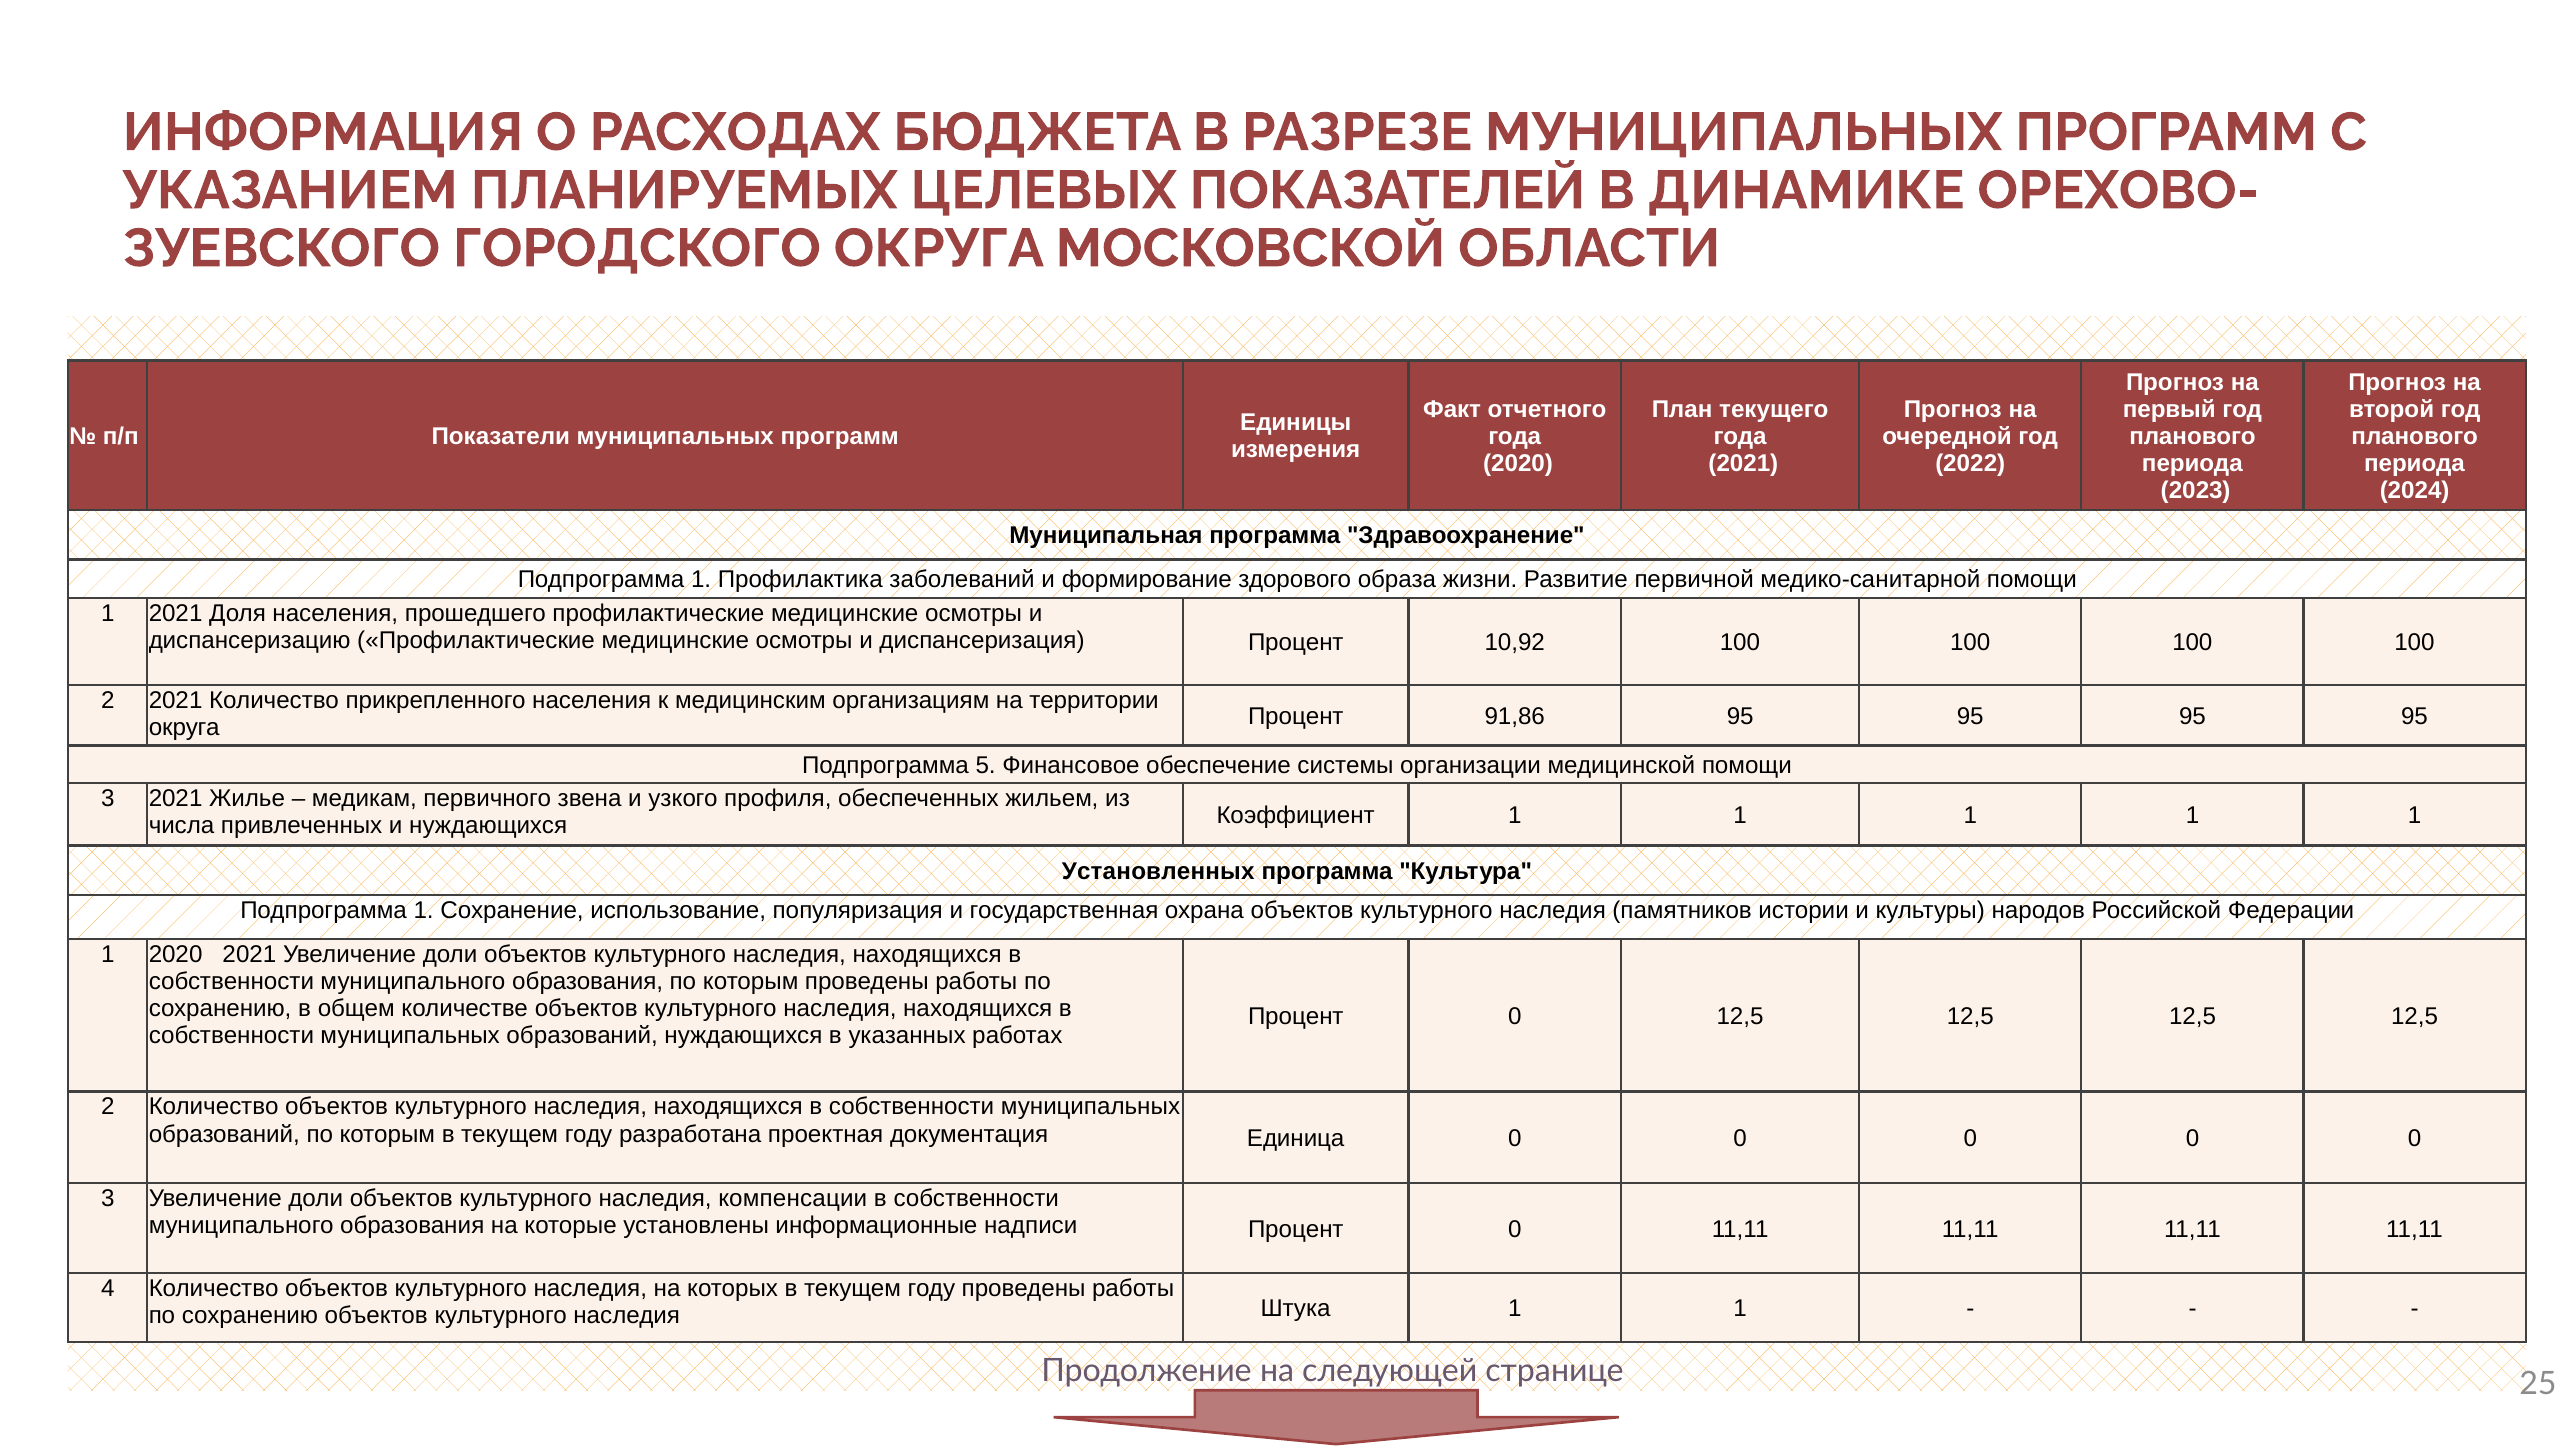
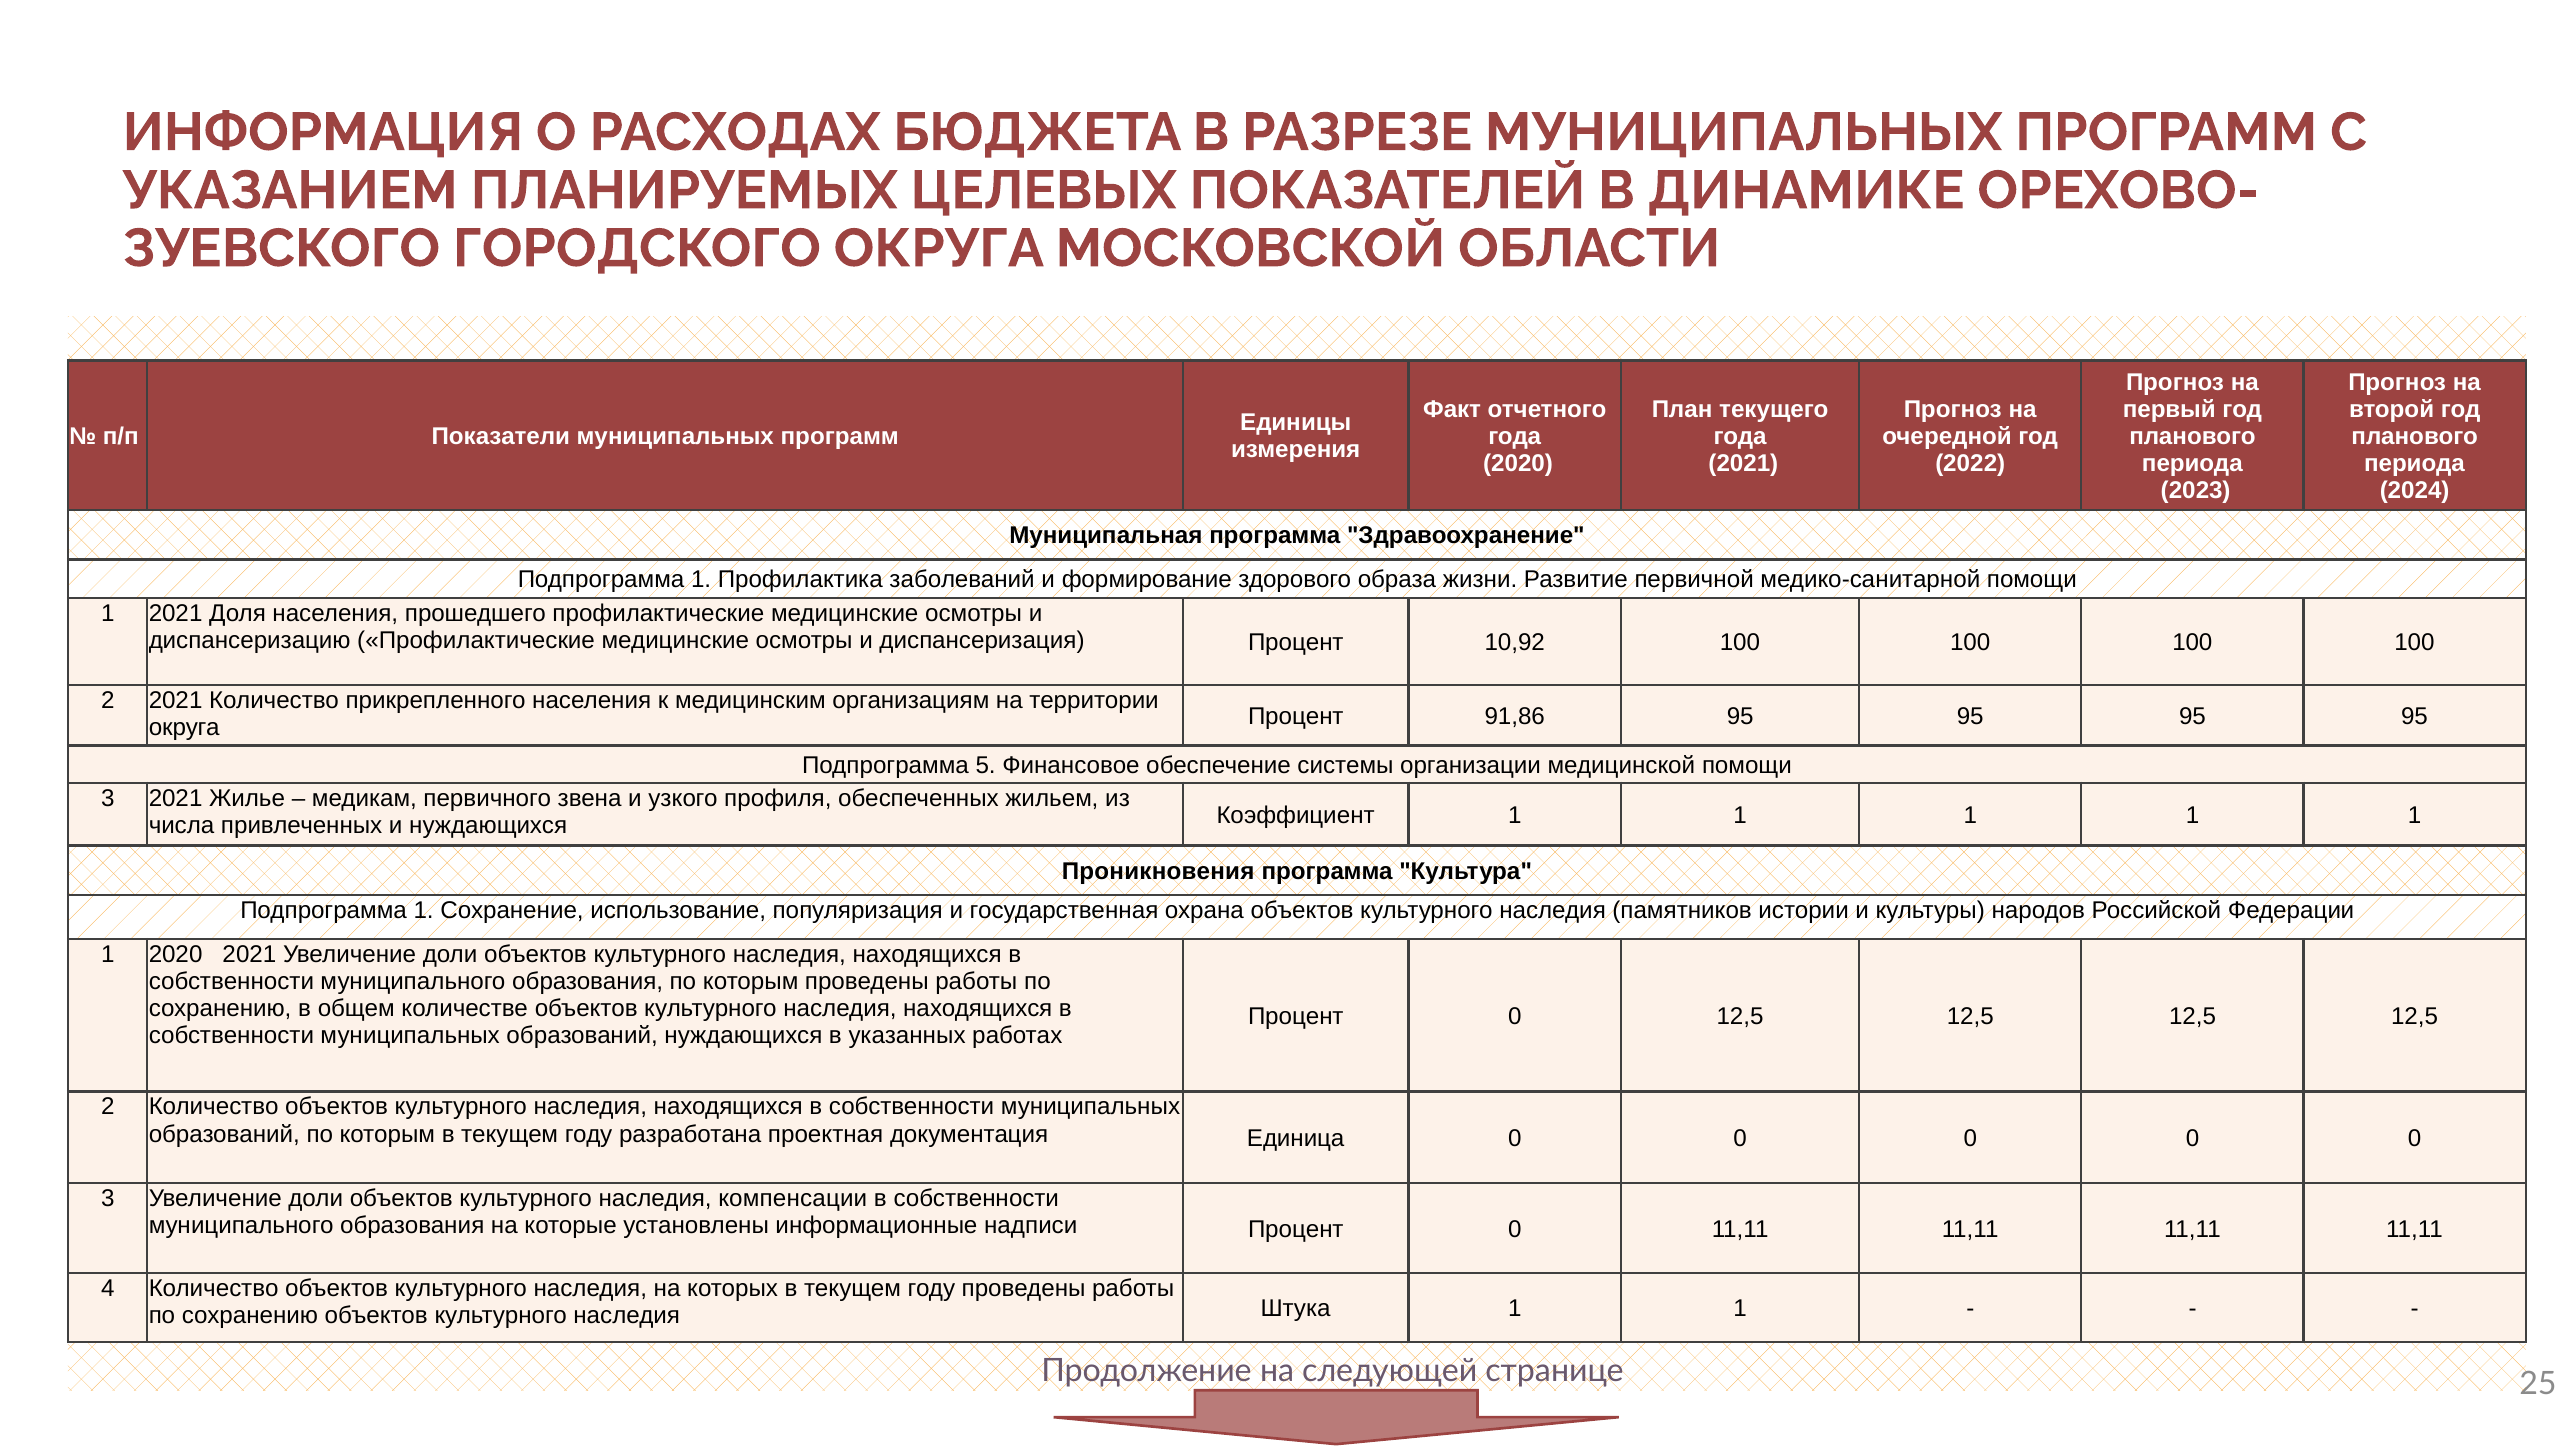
Установленных: Установленных -> Проникновения
